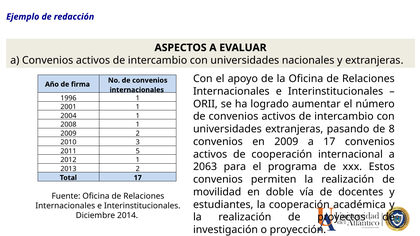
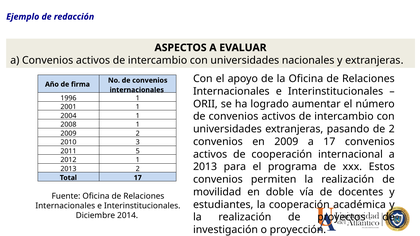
de 8: 8 -> 2
2063 at (205, 167): 2063 -> 2013
